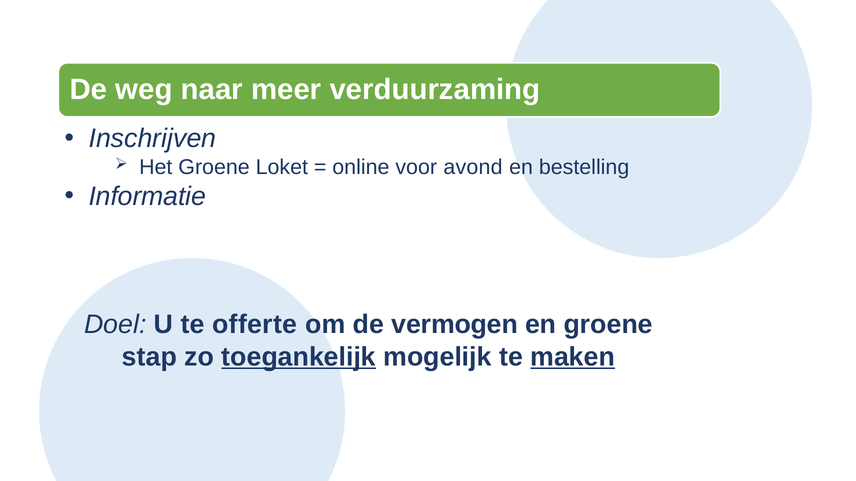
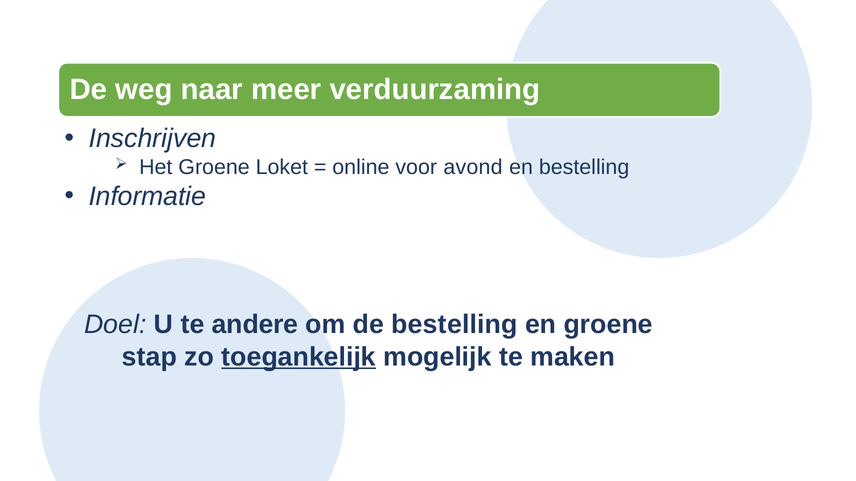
offerte: offerte -> andere
de vermogen: vermogen -> bestelling
maken underline: present -> none
